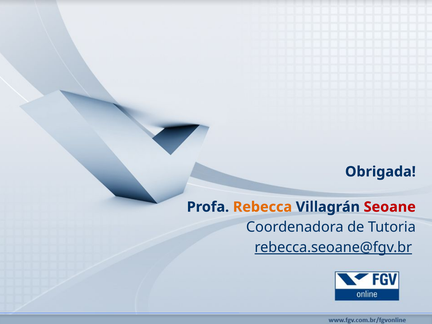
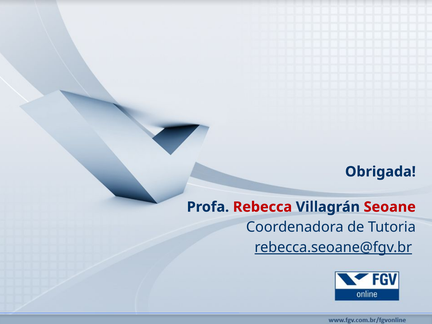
Rebecca colour: orange -> red
